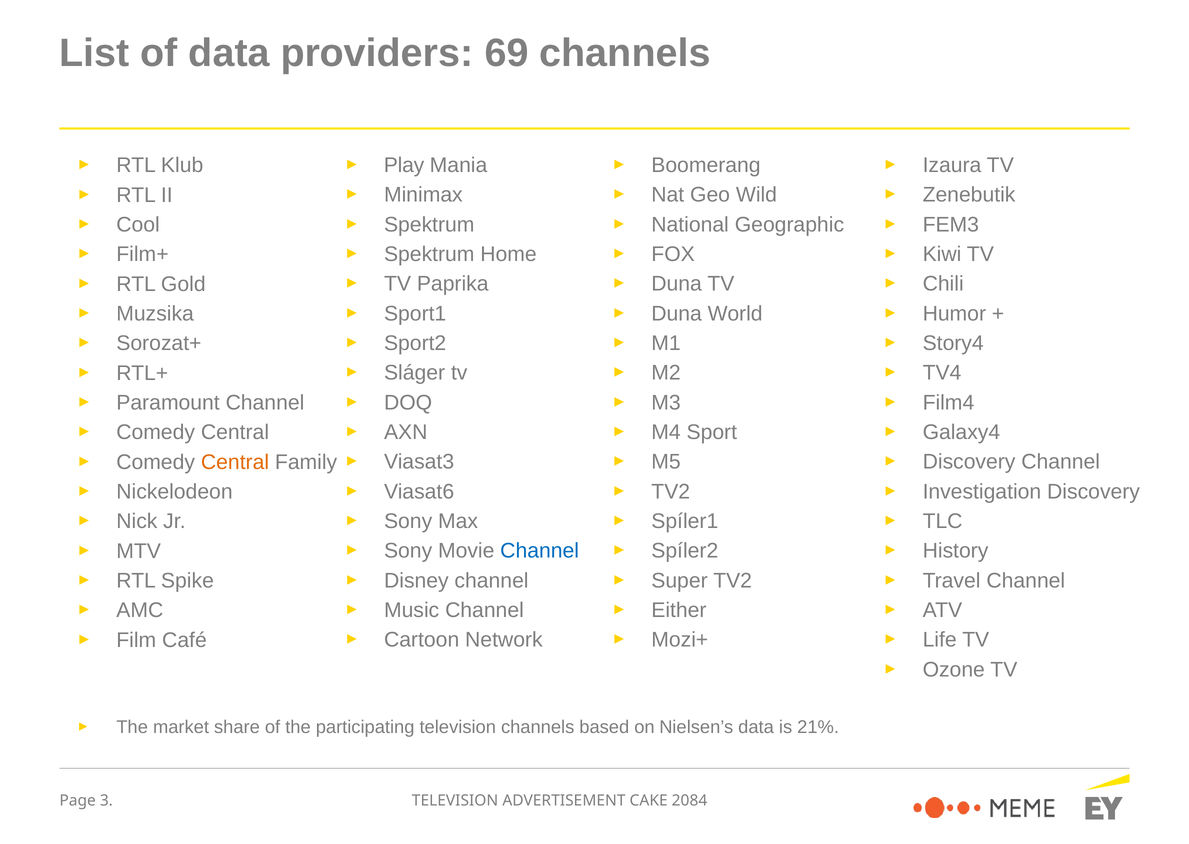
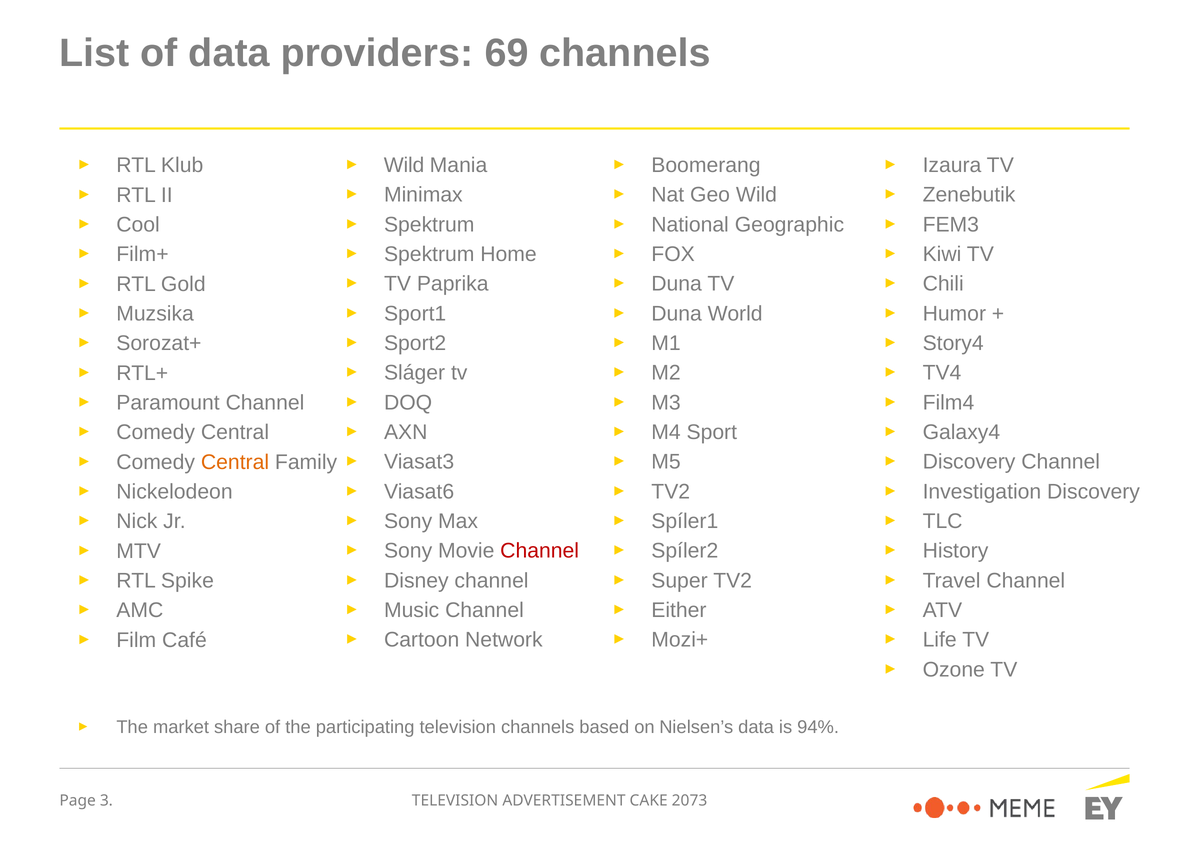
Play at (404, 165): Play -> Wild
Channel at (540, 551) colour: blue -> red
21%: 21% -> 94%
2084: 2084 -> 2073
